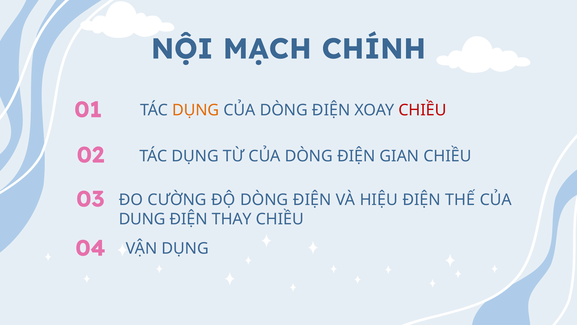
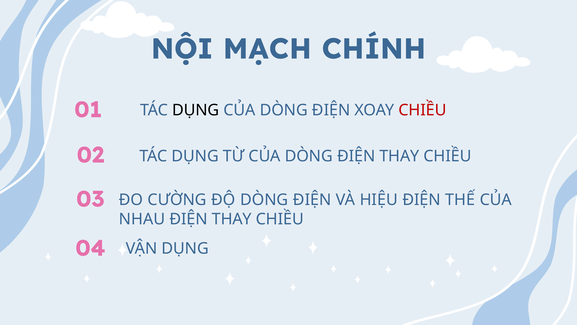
DỤNG at (196, 110) colour: orange -> black
DÒNG ĐIỆN GIAN: GIAN -> THAY
DUNG: DUNG -> NHAU
